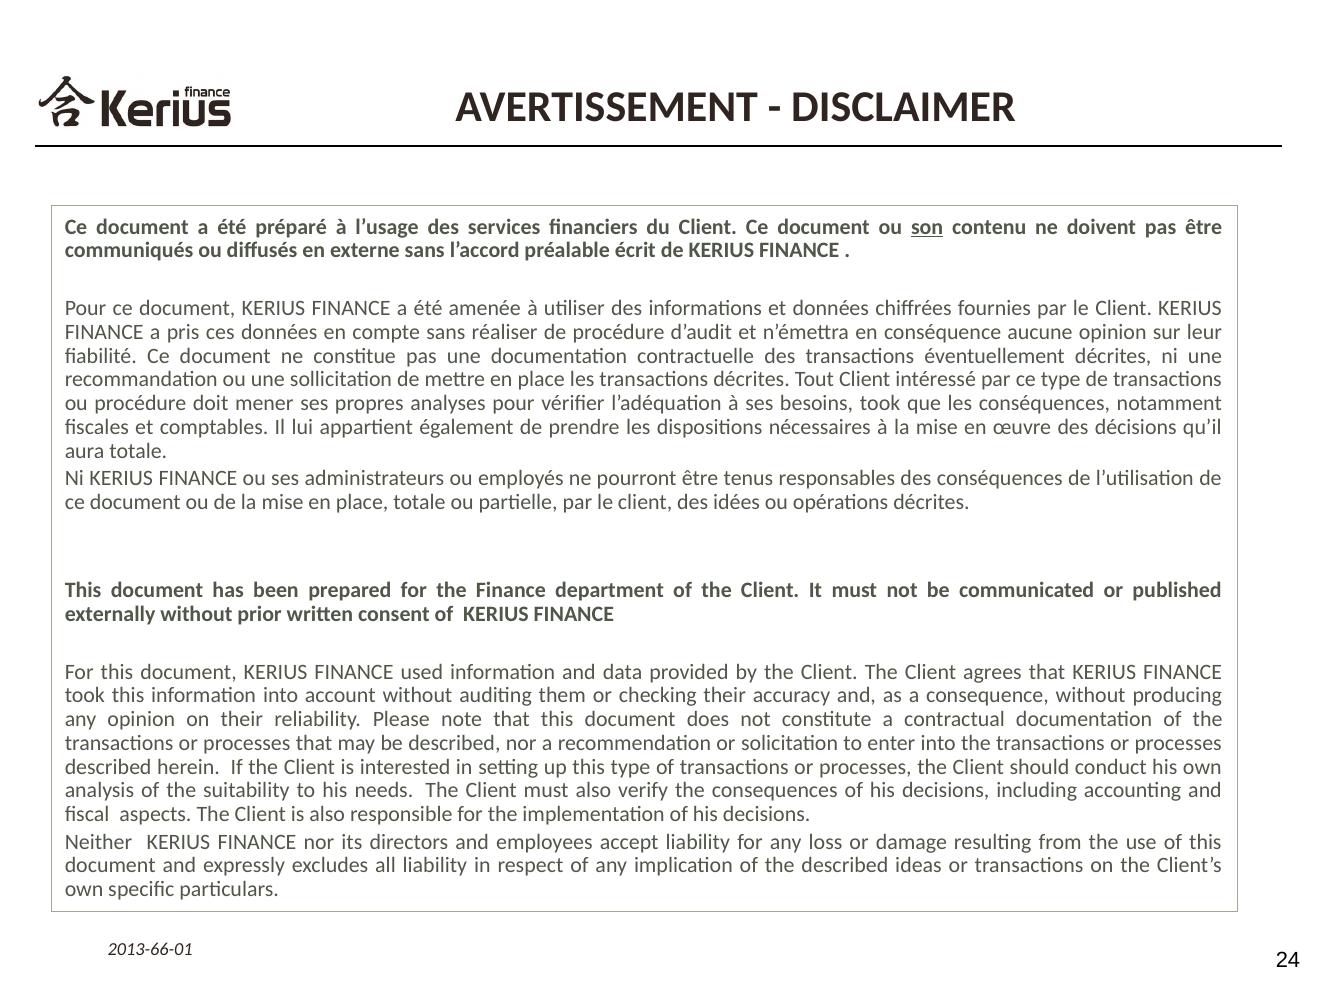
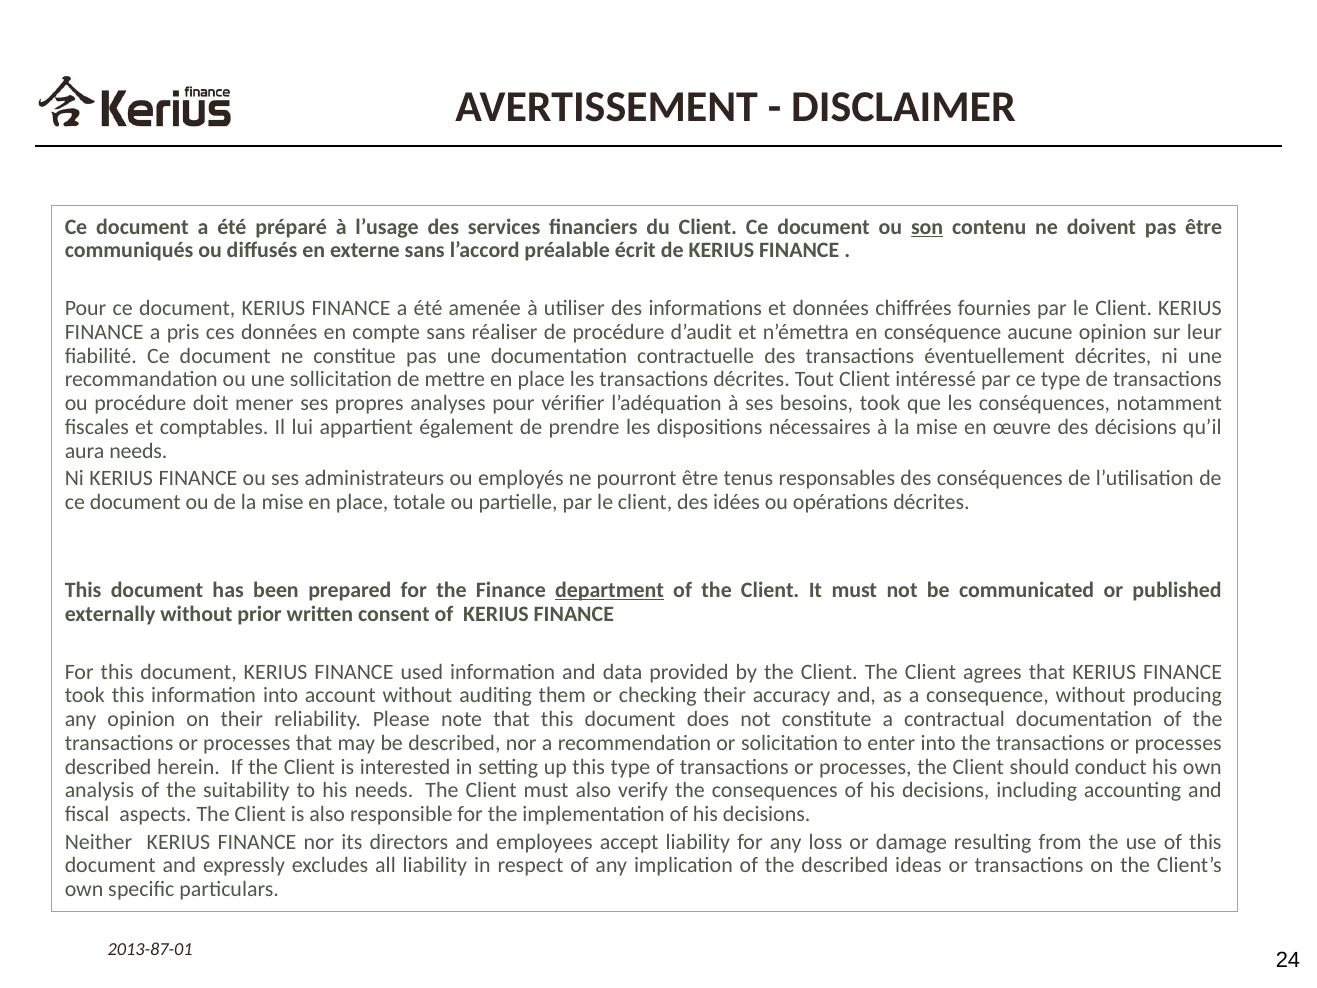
aura totale: totale -> needs
department underline: none -> present
2013-66-01: 2013-66-01 -> 2013-87-01
